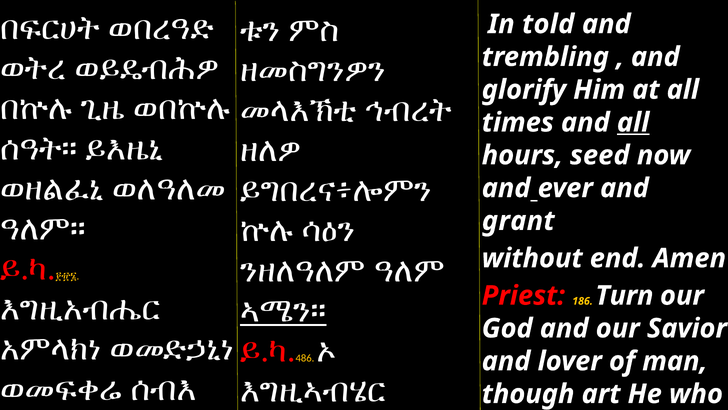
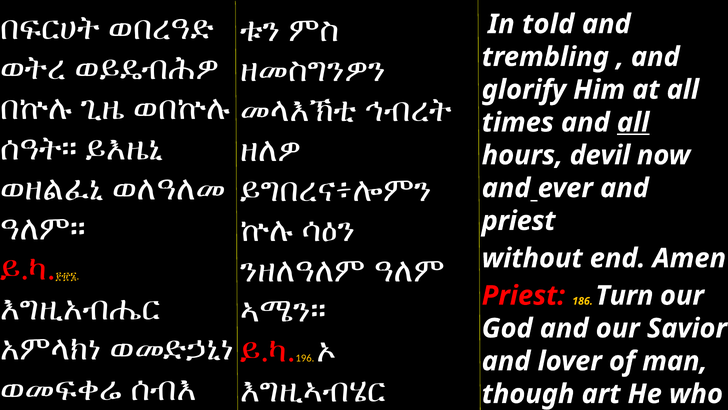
seed: seed -> devil
grant at (518, 221): grant -> priest
ኣሜን። underline: present -> none
486: 486 -> 196
